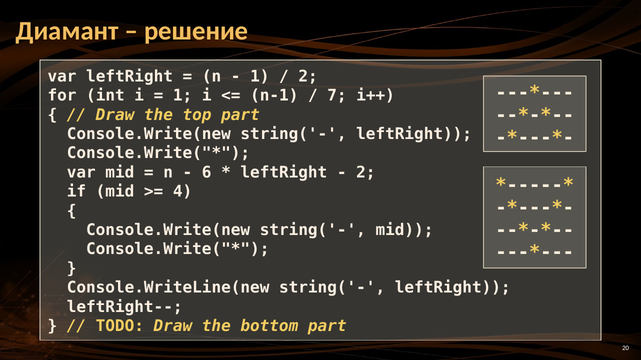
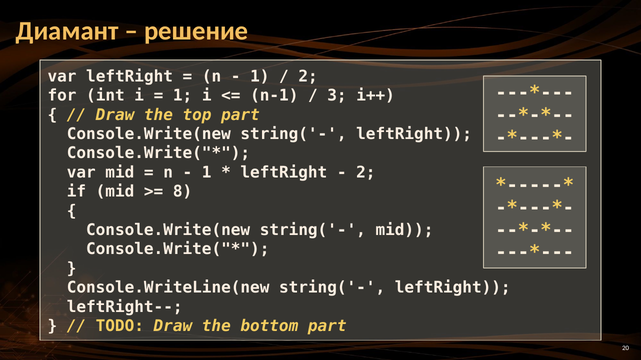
7: 7 -> 3
6 at (207, 173): 6 -> 1
4: 4 -> 8
